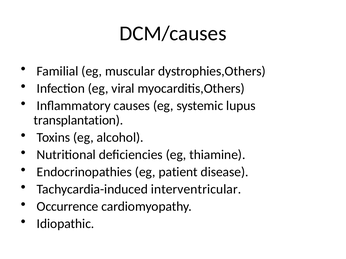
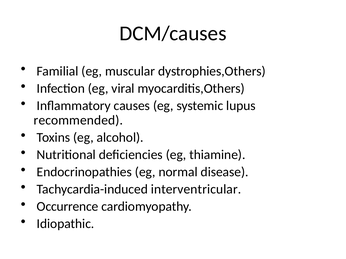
transplantation: transplantation -> recommended
patient: patient -> normal
